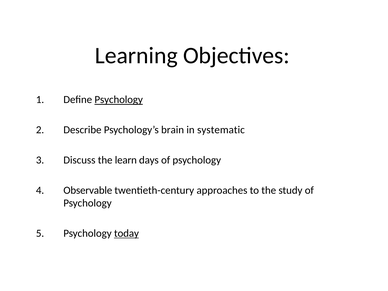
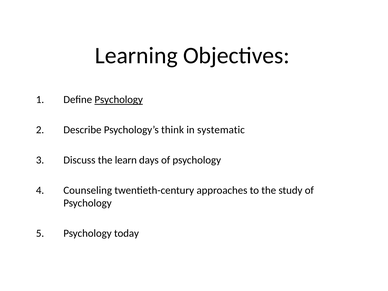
brain: brain -> think
Observable: Observable -> Counseling
today underline: present -> none
